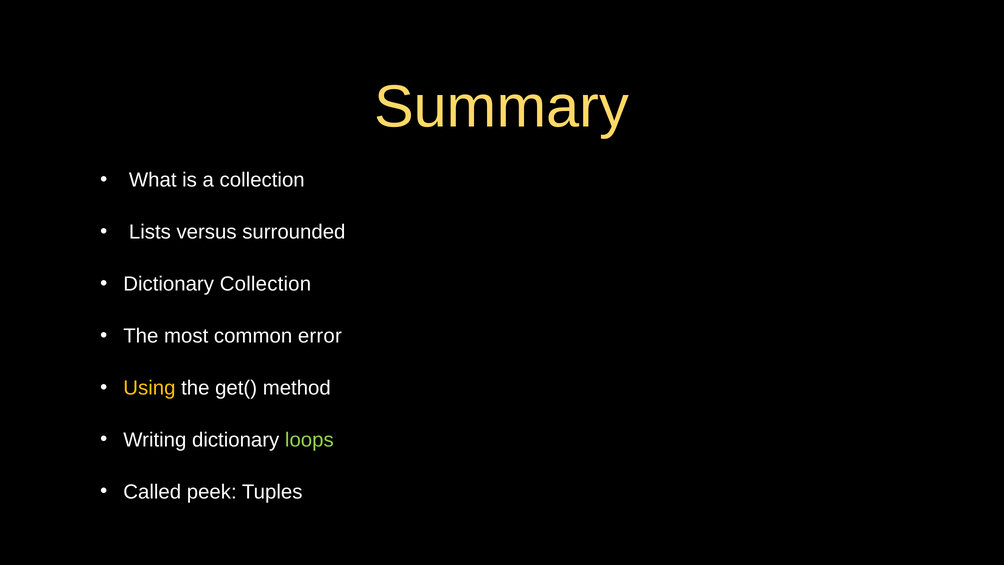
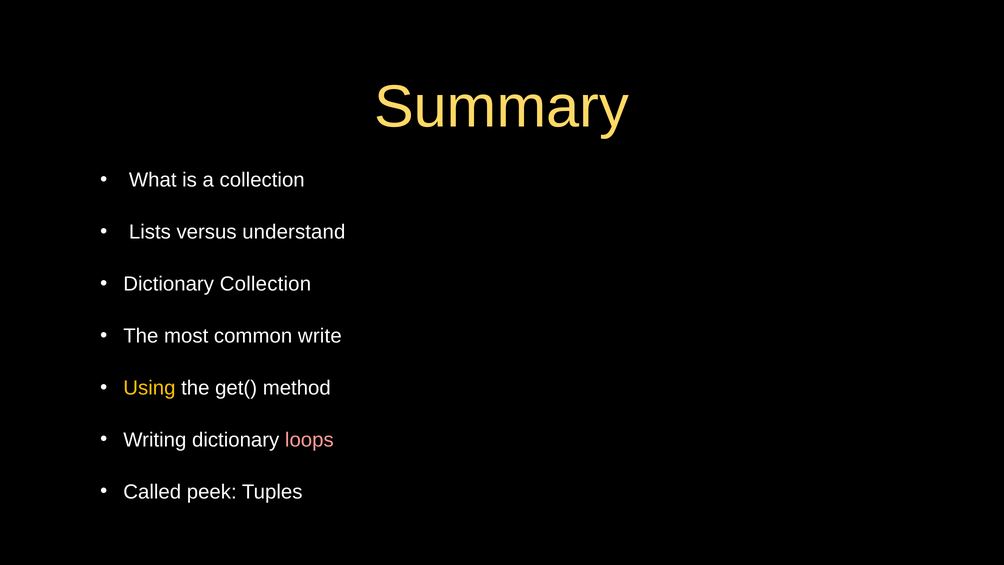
surrounded: surrounded -> understand
error: error -> write
loops colour: light green -> pink
